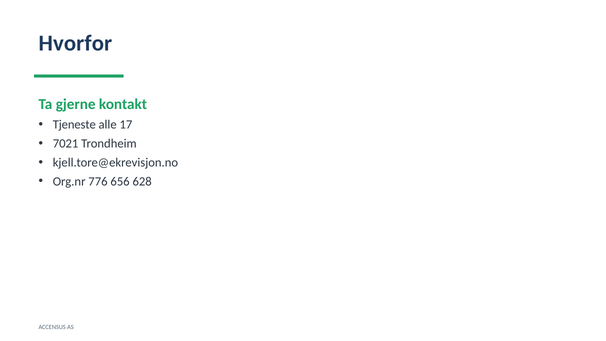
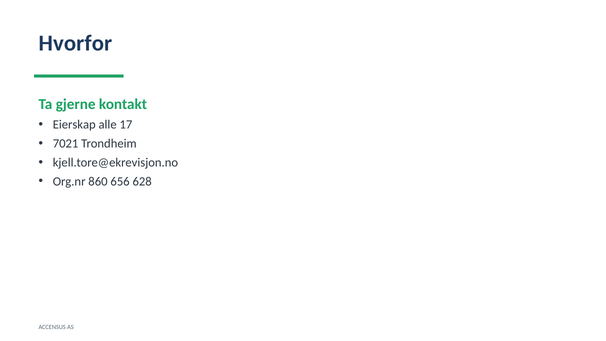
Tjeneste: Tjeneste -> Eierskap
776: 776 -> 860
